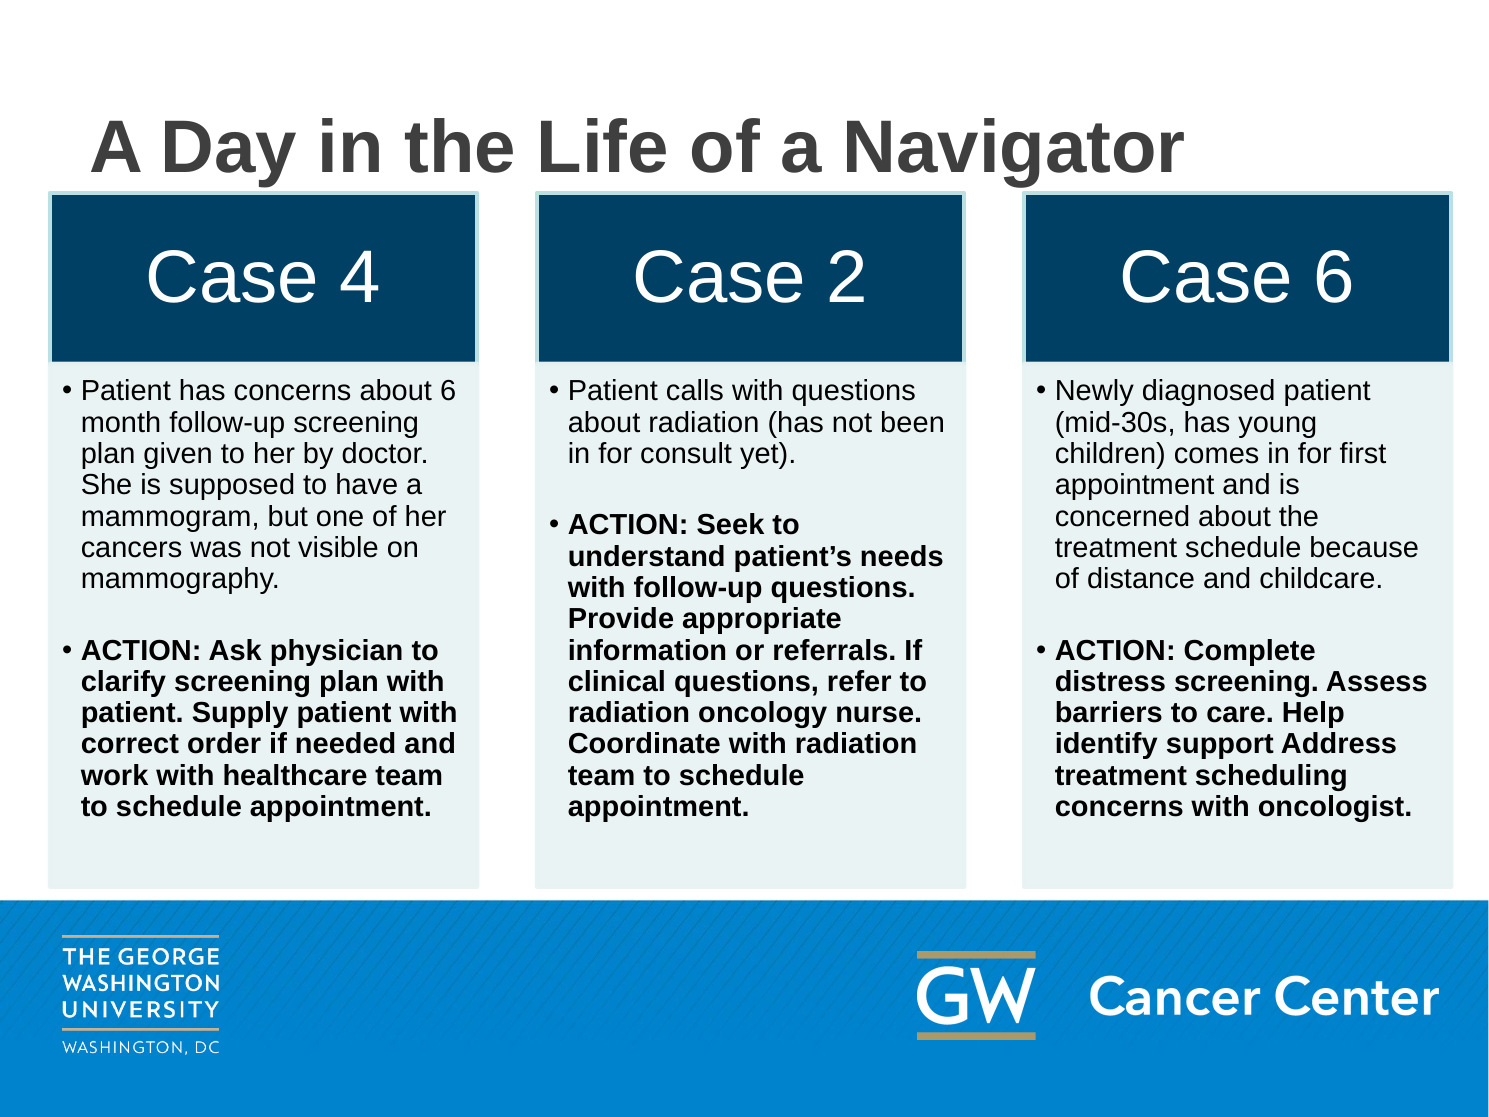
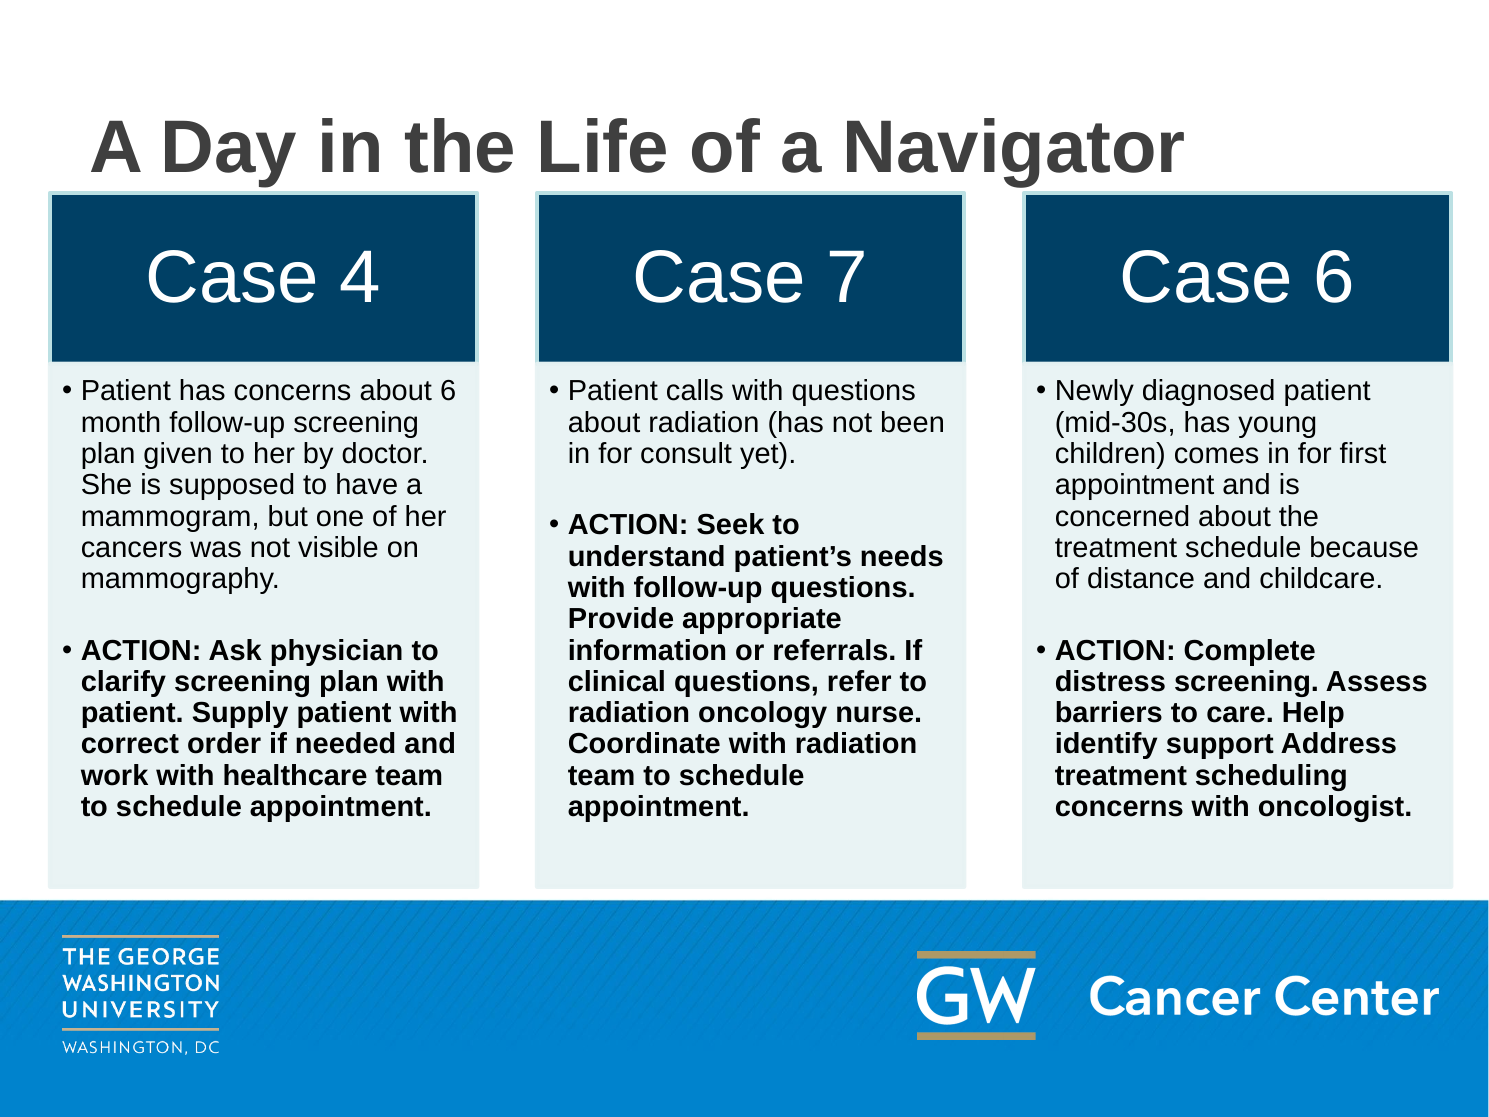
2: 2 -> 7
